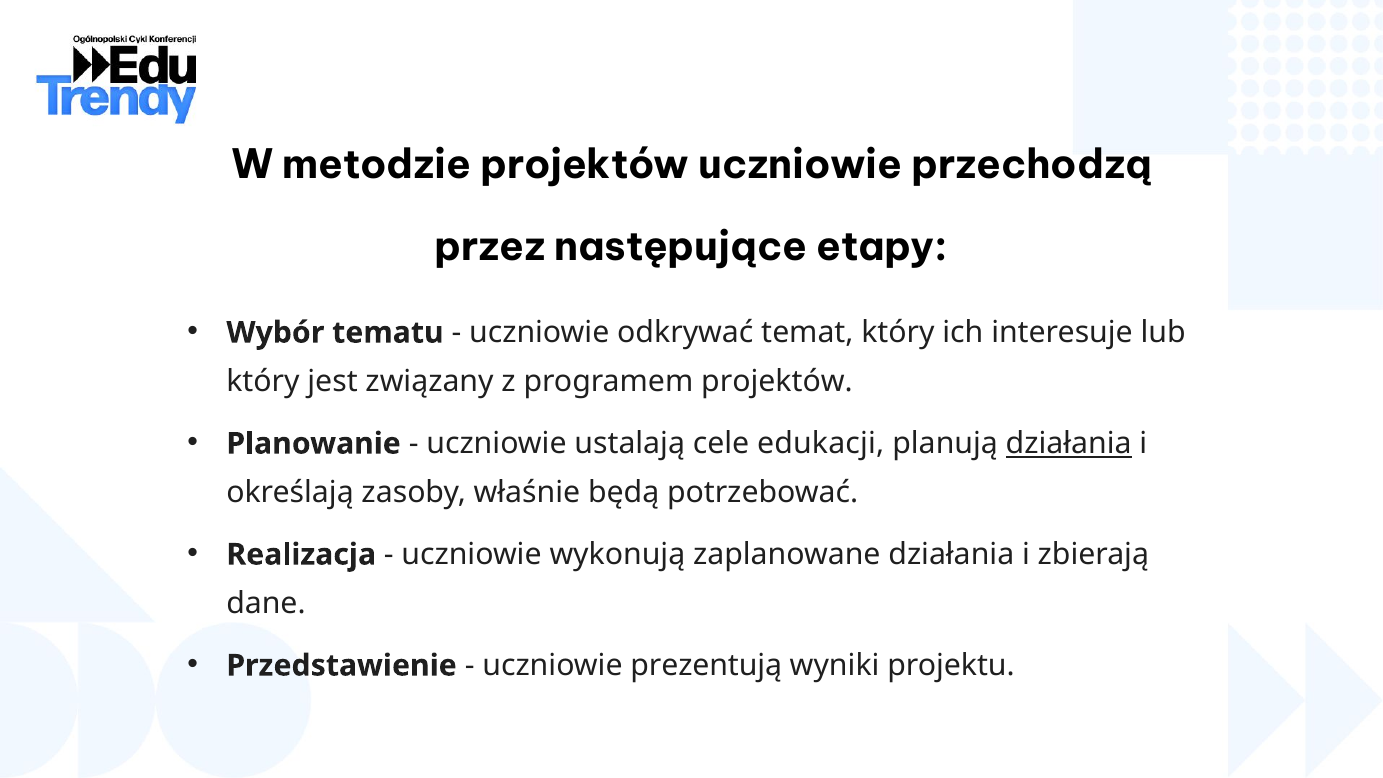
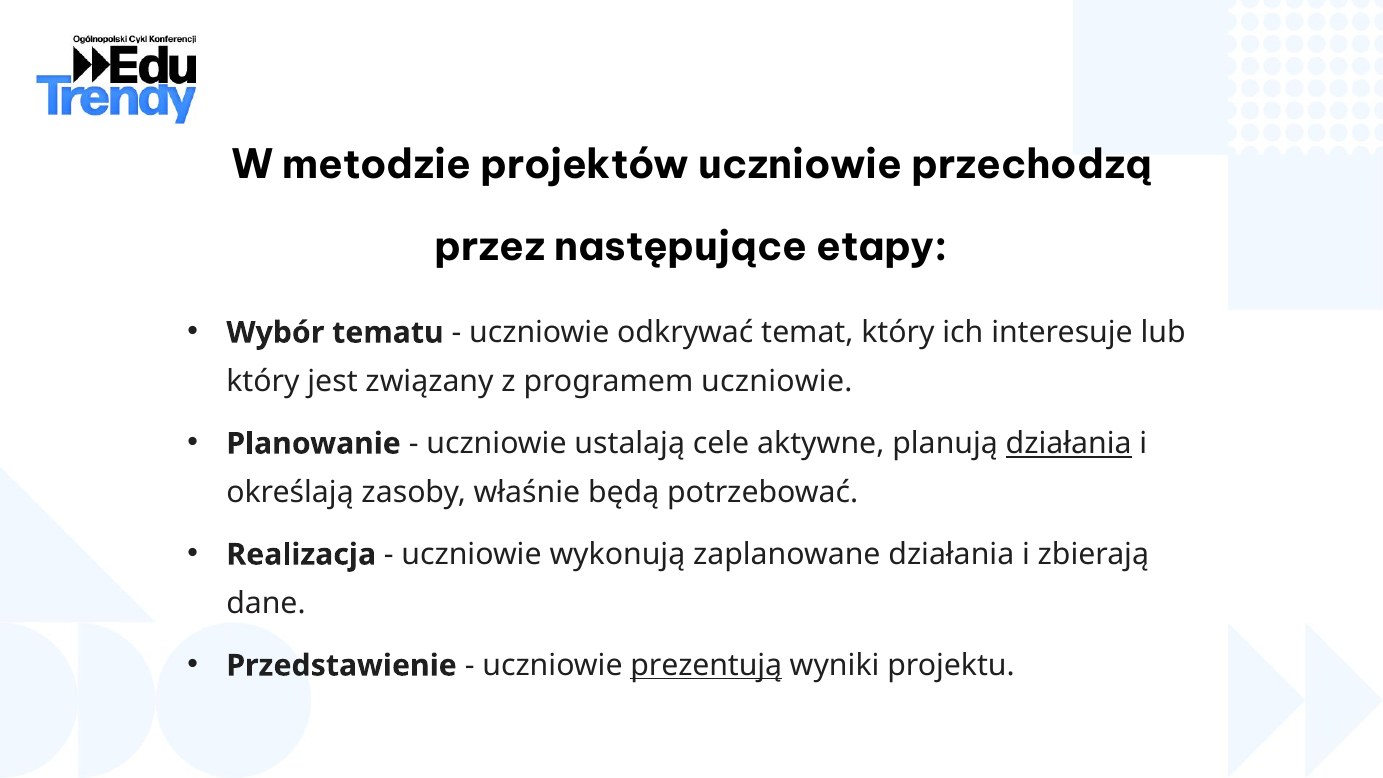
programem projektów: projektów -> uczniowie
edukacji: edukacji -> aktywne
prezentują underline: none -> present
